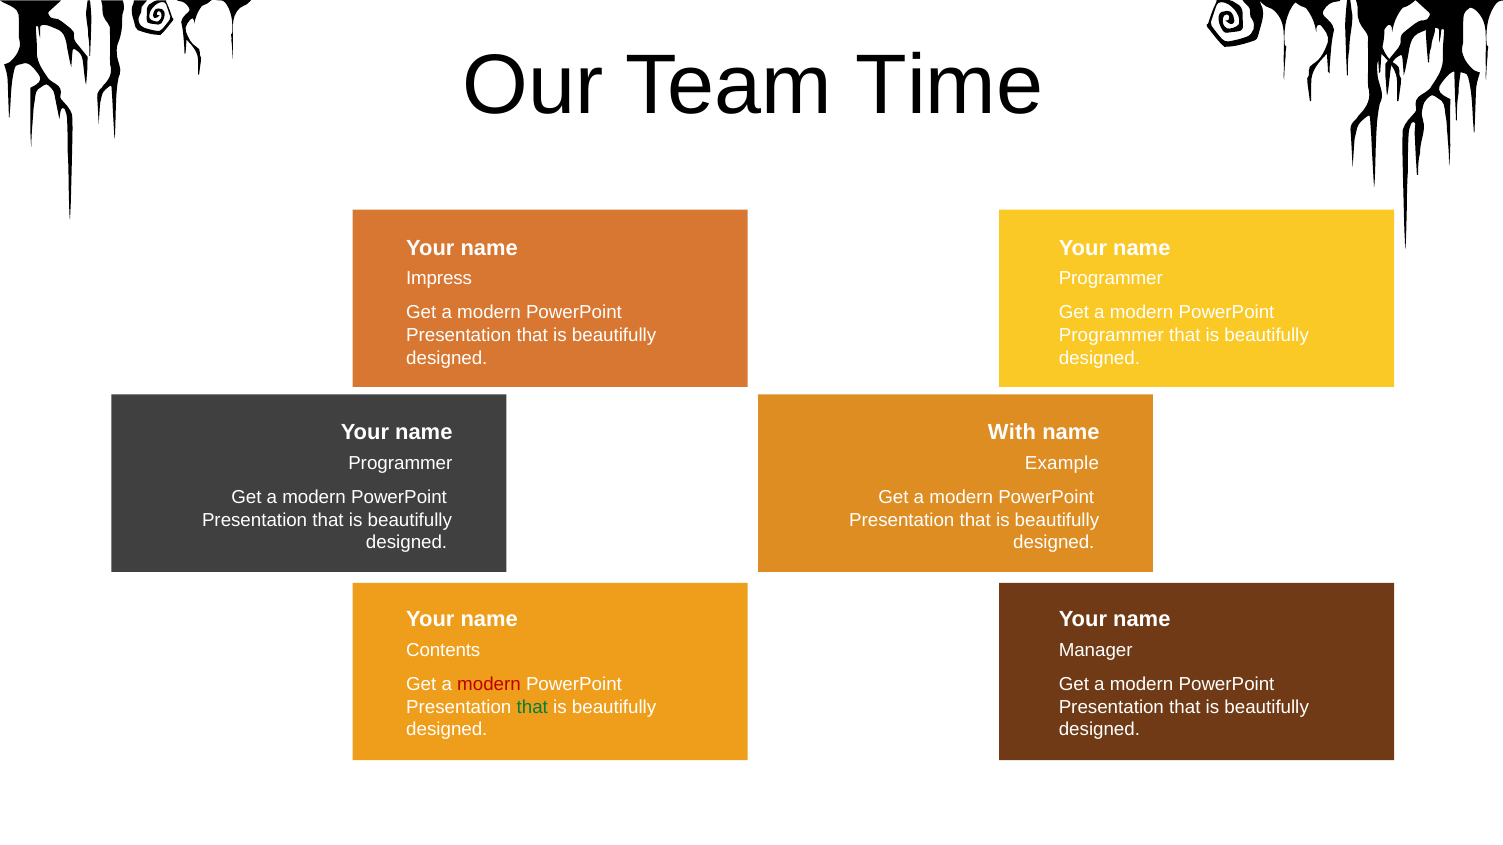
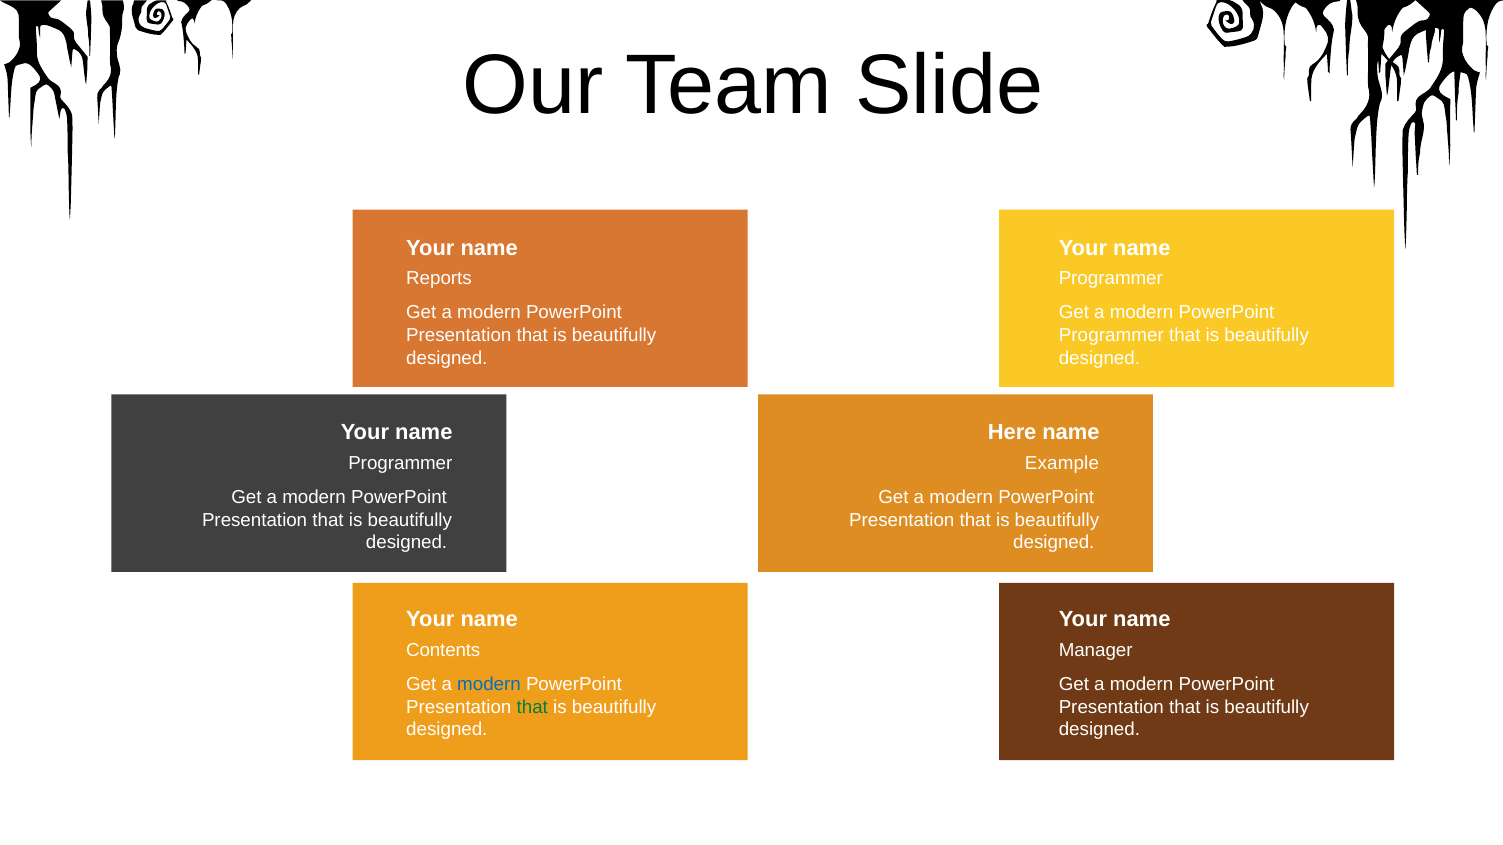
Time: Time -> Slide
Impress: Impress -> Reports
With: With -> Here
modern at (489, 685) colour: red -> blue
